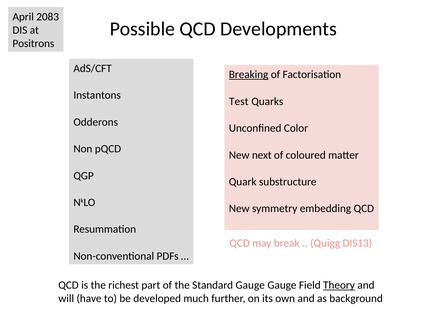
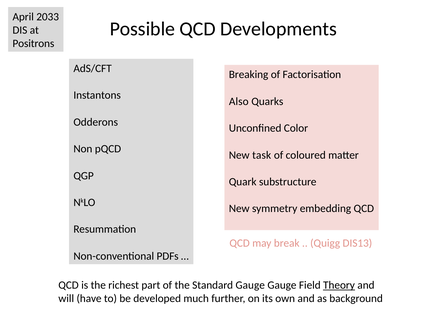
2083: 2083 -> 2033
Breaking underline: present -> none
Test: Test -> Also
next: next -> task
